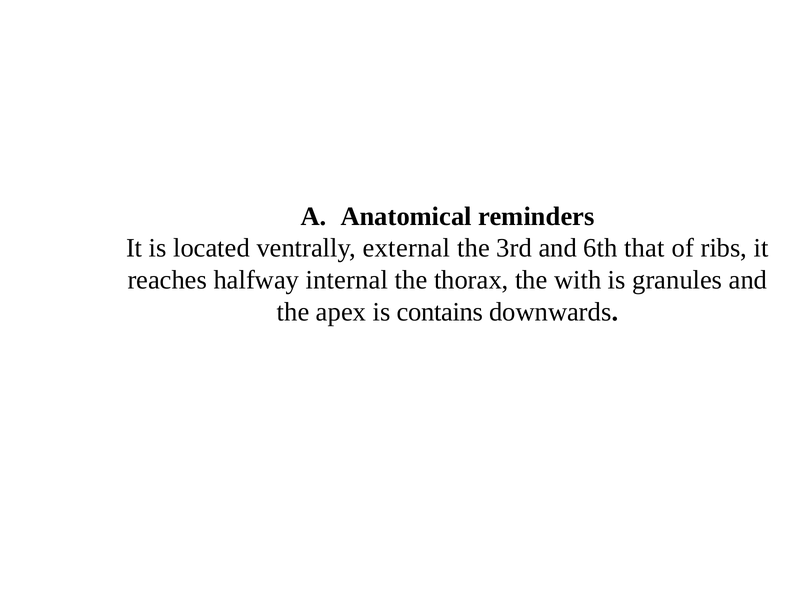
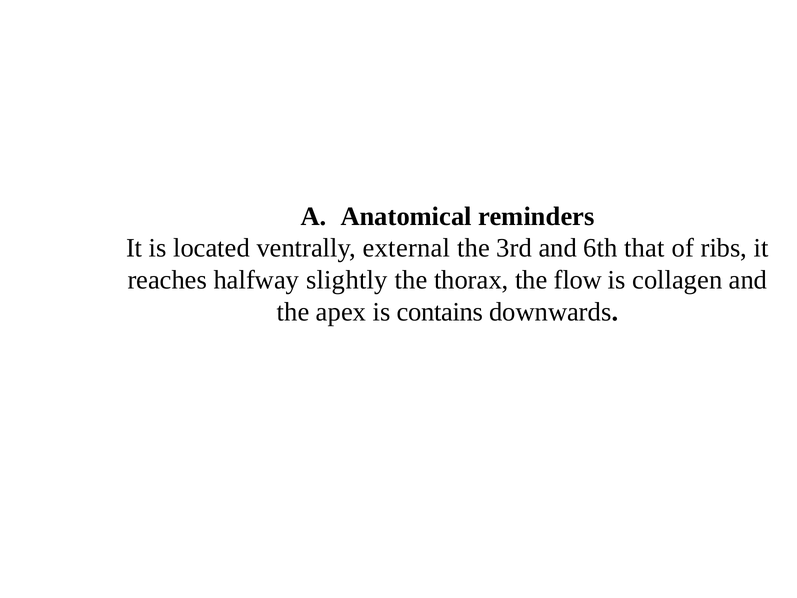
internal: internal -> slightly
with: with -> flow
granules: granules -> collagen
